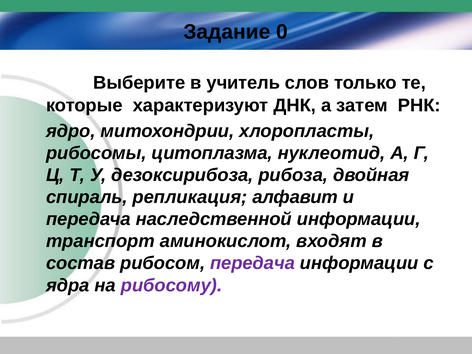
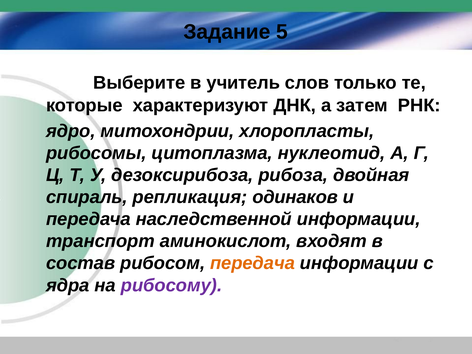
0: 0 -> 5
алфавит: алфавит -> одинаков
передача at (253, 263) colour: purple -> orange
